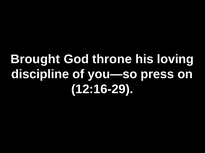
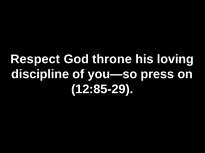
Brought: Brought -> Respect
12:16-29: 12:16-29 -> 12:85-29
